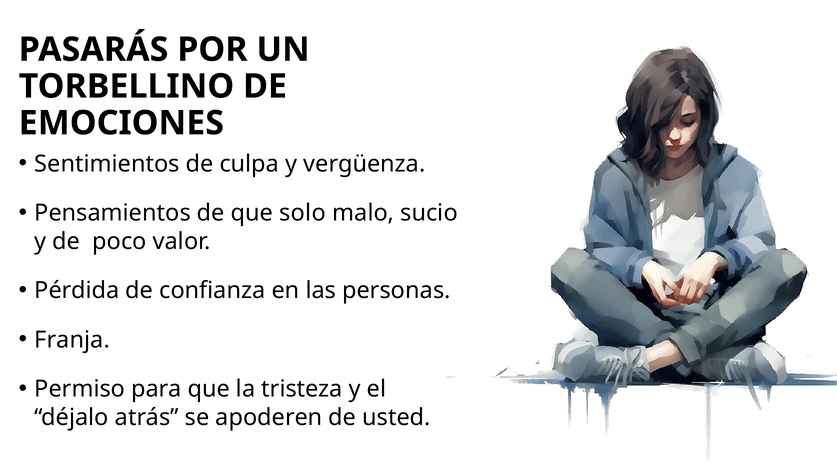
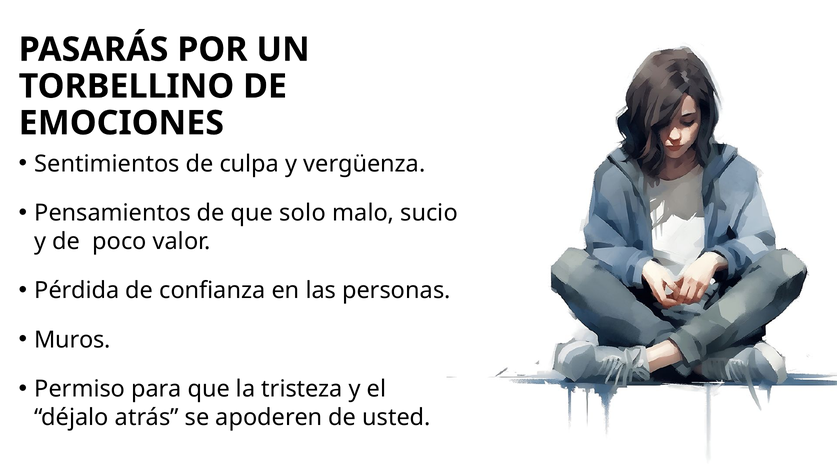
Franja: Franja -> Muros
